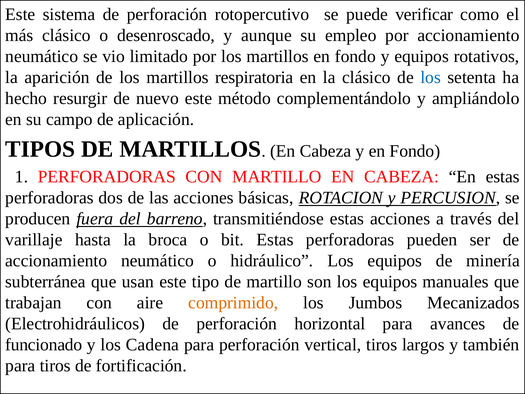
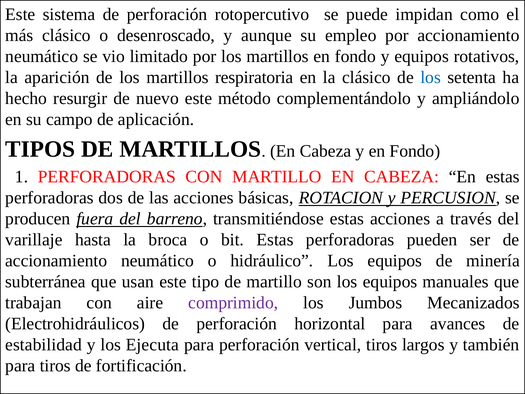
verificar: verificar -> impidan
comprimido colour: orange -> purple
funcionado: funcionado -> estabilidad
Cadena: Cadena -> Ejecuta
